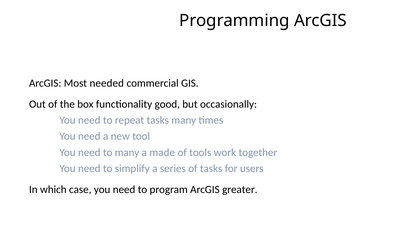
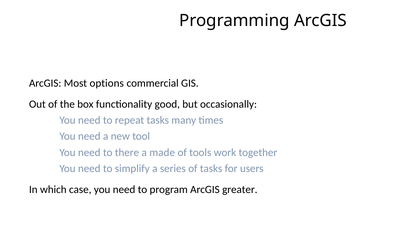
needed: needed -> options
to many: many -> there
